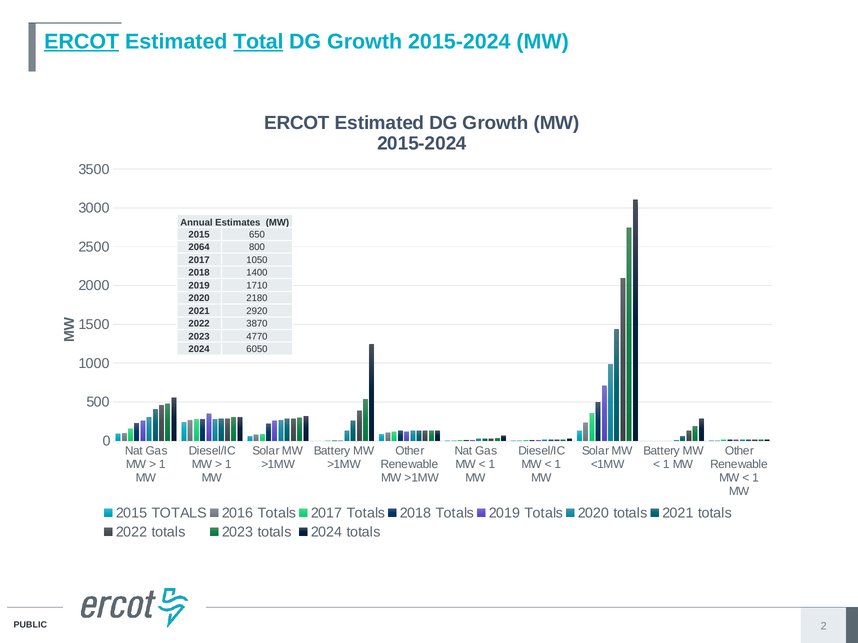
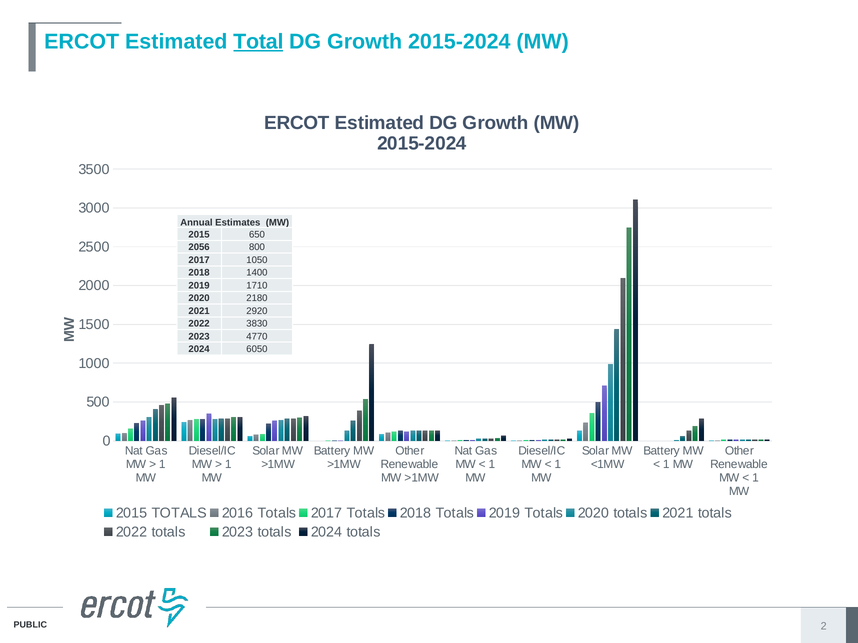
ERCOT at (82, 41) underline: present -> none
2064: 2064 -> 2056
3870: 3870 -> 3830
